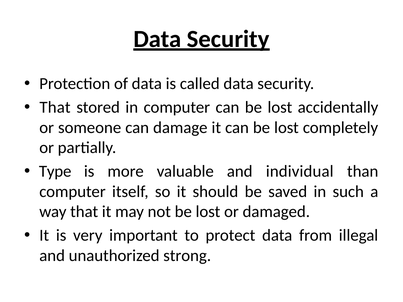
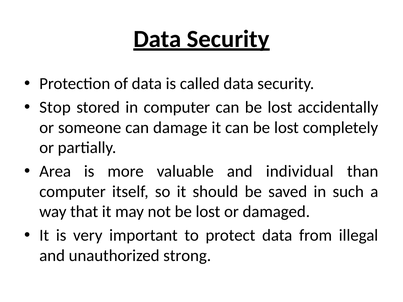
That at (55, 108): That -> Stop
Type: Type -> Area
